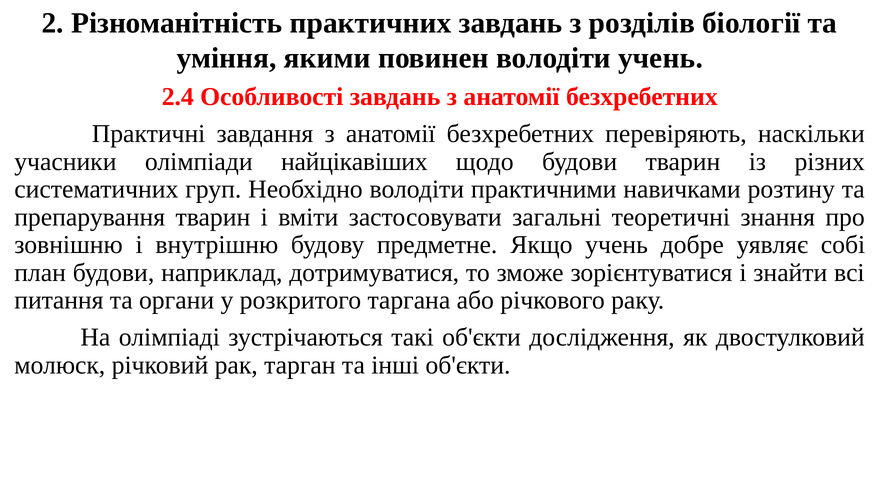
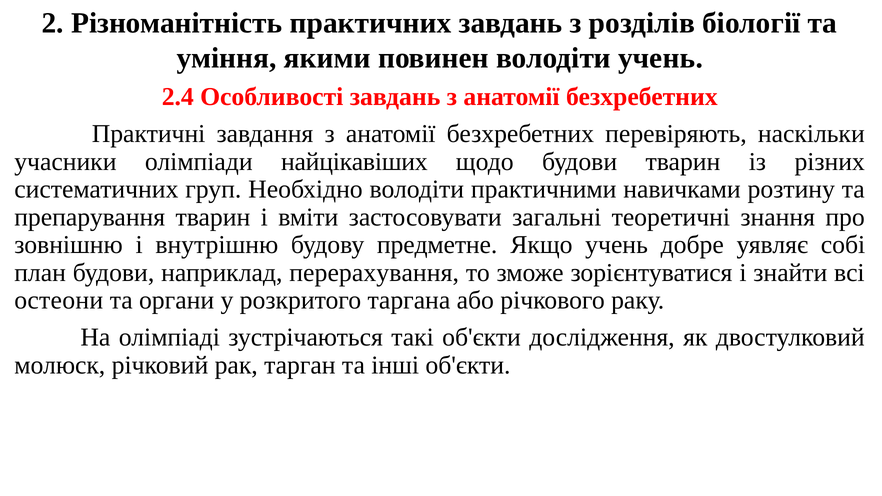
дотримуватися: дотримуватися -> перерахування
питання: питання -> остеони
